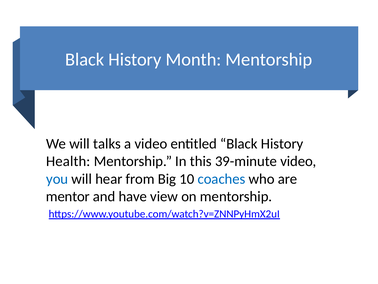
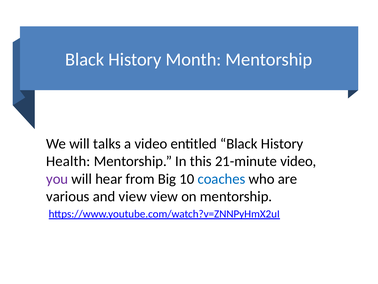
39-minute: 39-minute -> 21-minute
you colour: blue -> purple
mentor: mentor -> various
and have: have -> view
